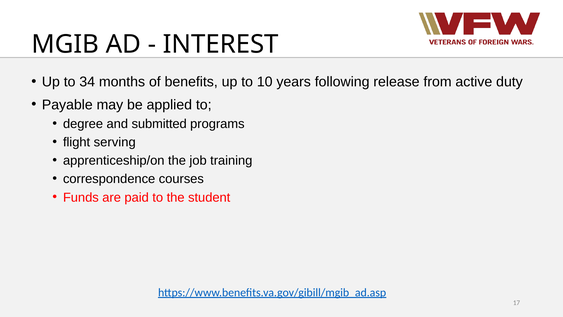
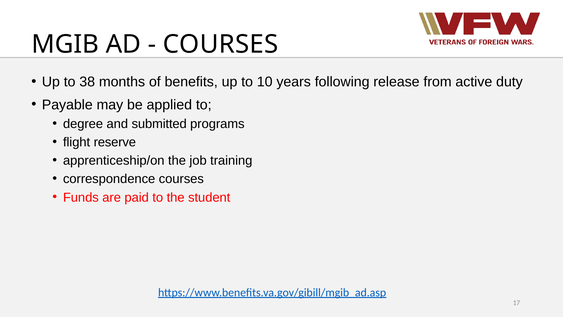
INTEREST at (221, 44): INTEREST -> COURSES
34: 34 -> 38
serving: serving -> reserve
